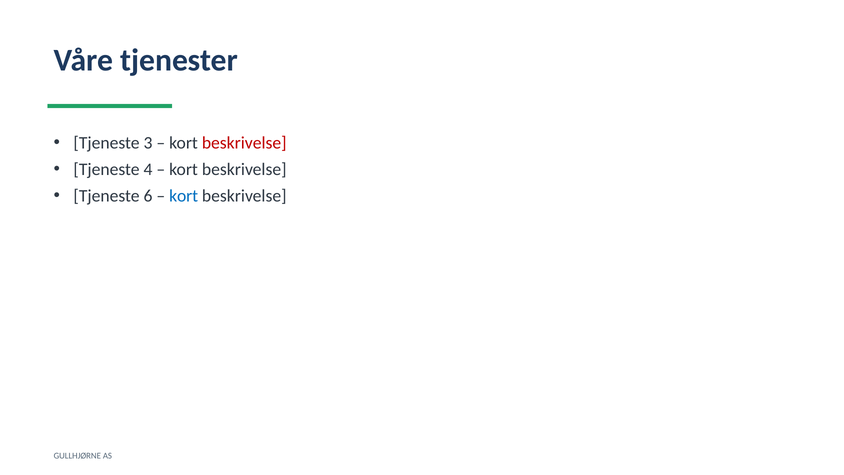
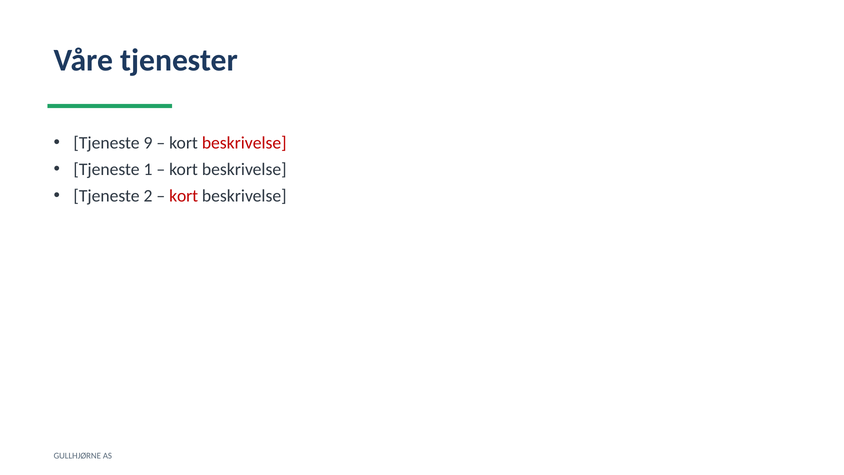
3: 3 -> 9
4: 4 -> 1
6: 6 -> 2
kort at (184, 196) colour: blue -> red
